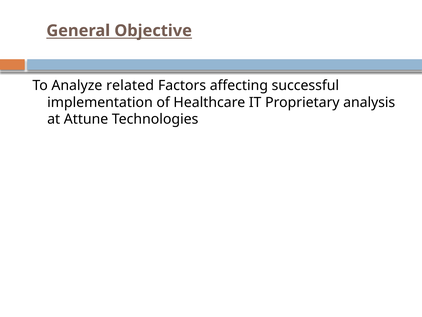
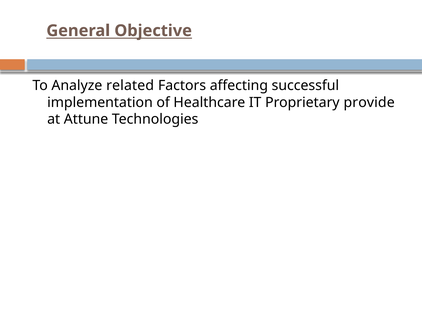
analysis: analysis -> provide
